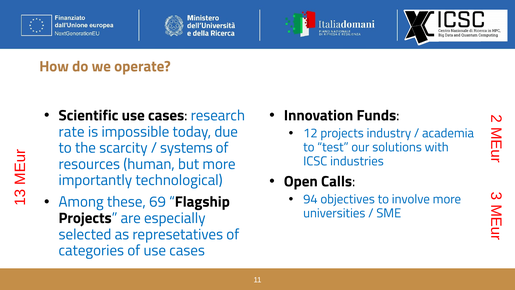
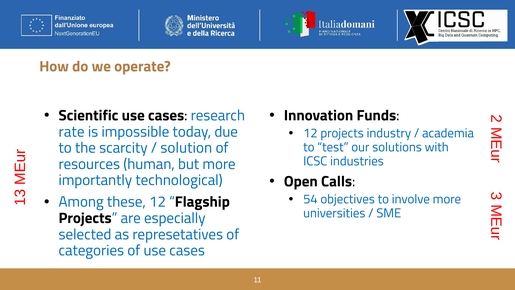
systems: systems -> solution
94: 94 -> 54
these 69: 69 -> 12
